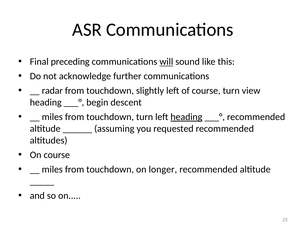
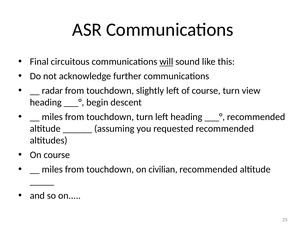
preceding: preceding -> circuitous
heading at (186, 117) underline: present -> none
longer: longer -> civilian
